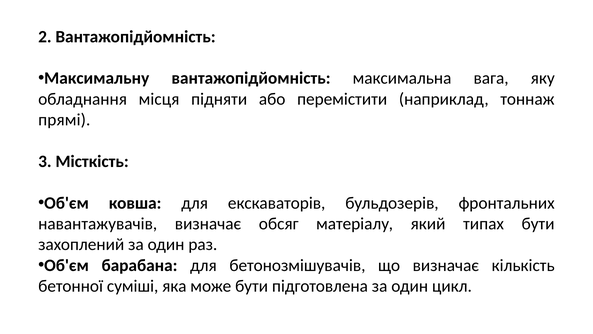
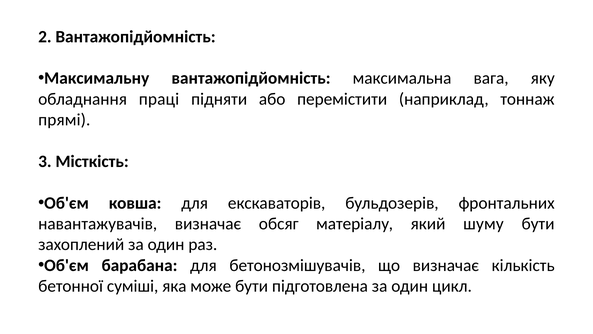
місця: місця -> праці
типах: типах -> шуму
